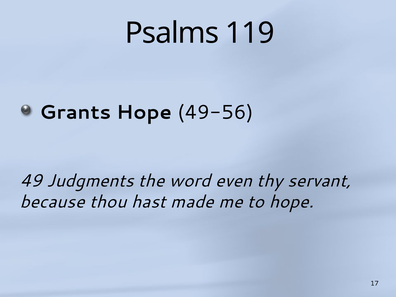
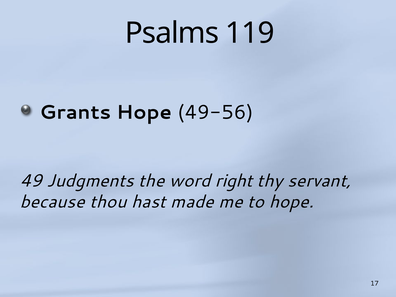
even: even -> right
